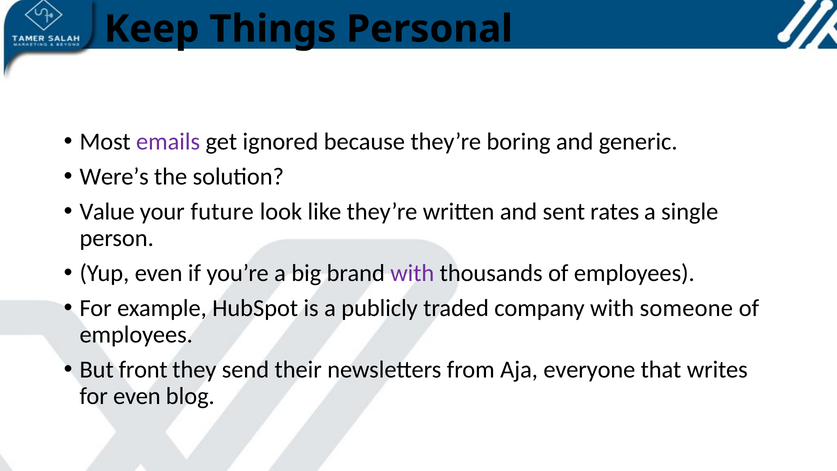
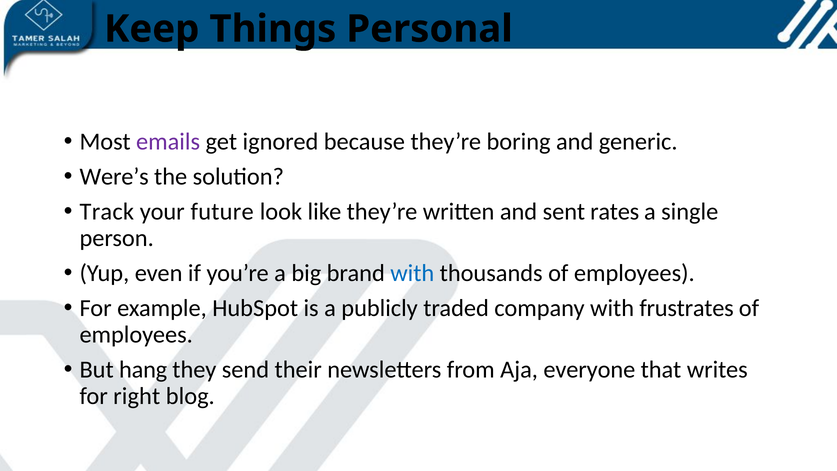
Value: Value -> Track
with at (412, 273) colour: purple -> blue
someone: someone -> frustrates
front: front -> hang
for even: even -> right
